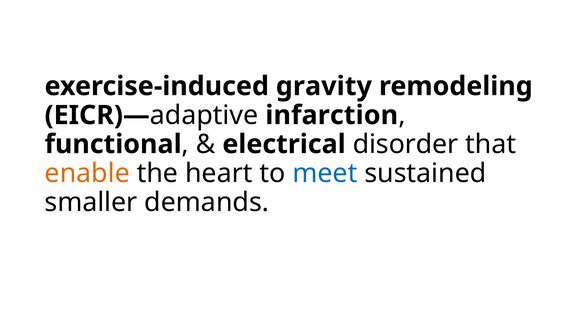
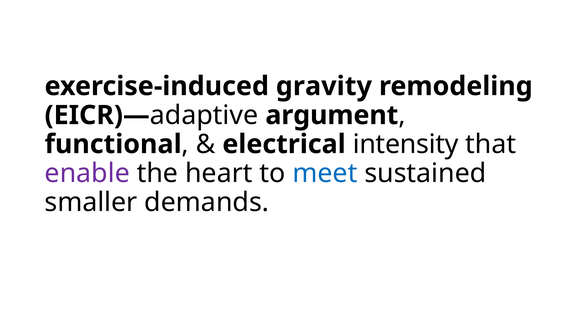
infarction: infarction -> argument
disorder: disorder -> intensity
enable colour: orange -> purple
